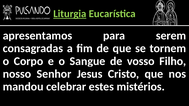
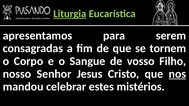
nos underline: none -> present
